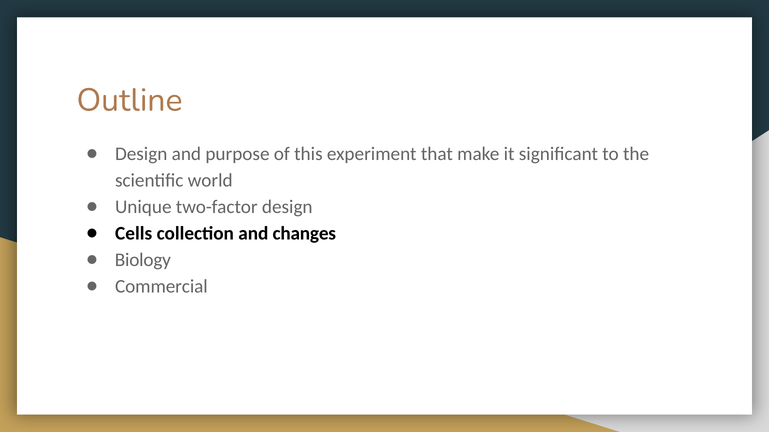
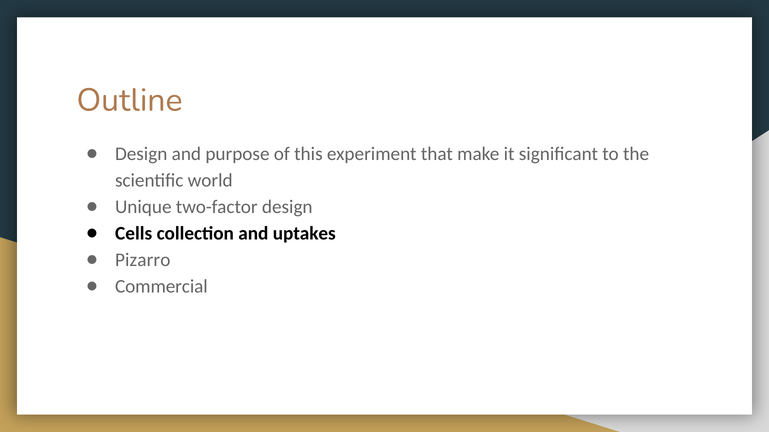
changes: changes -> uptakes
Biology: Biology -> Pizarro
